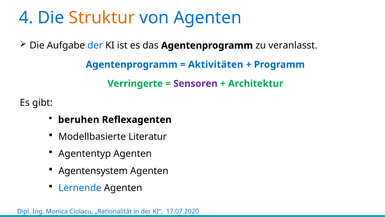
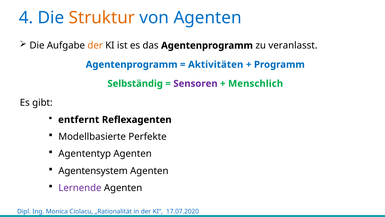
der at (95, 45) colour: blue -> orange
Verringerte: Verringerte -> Selbständig
Architektur: Architektur -> Menschlich
beruhen: beruhen -> entfernt
Literatur: Literatur -> Perfekte
Lernende colour: blue -> purple
